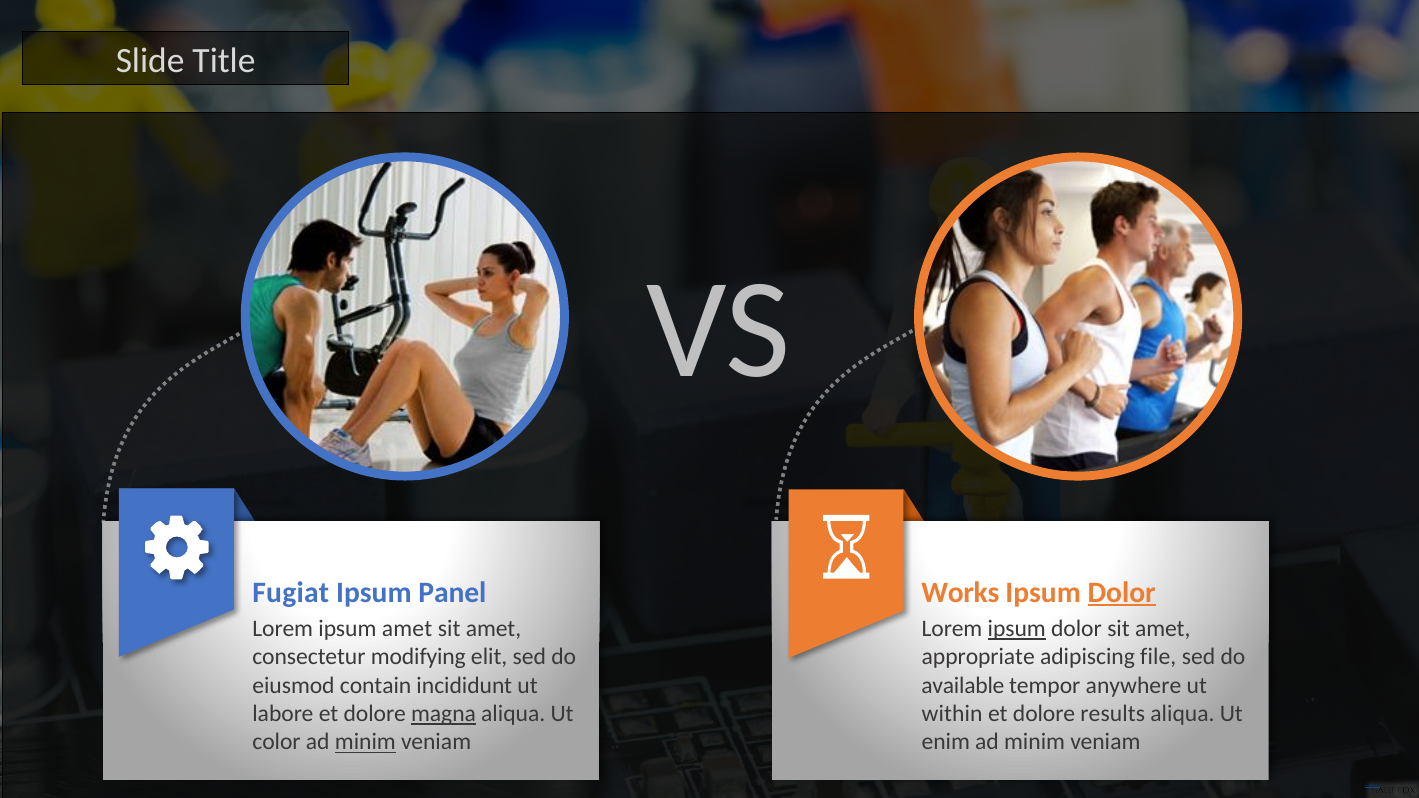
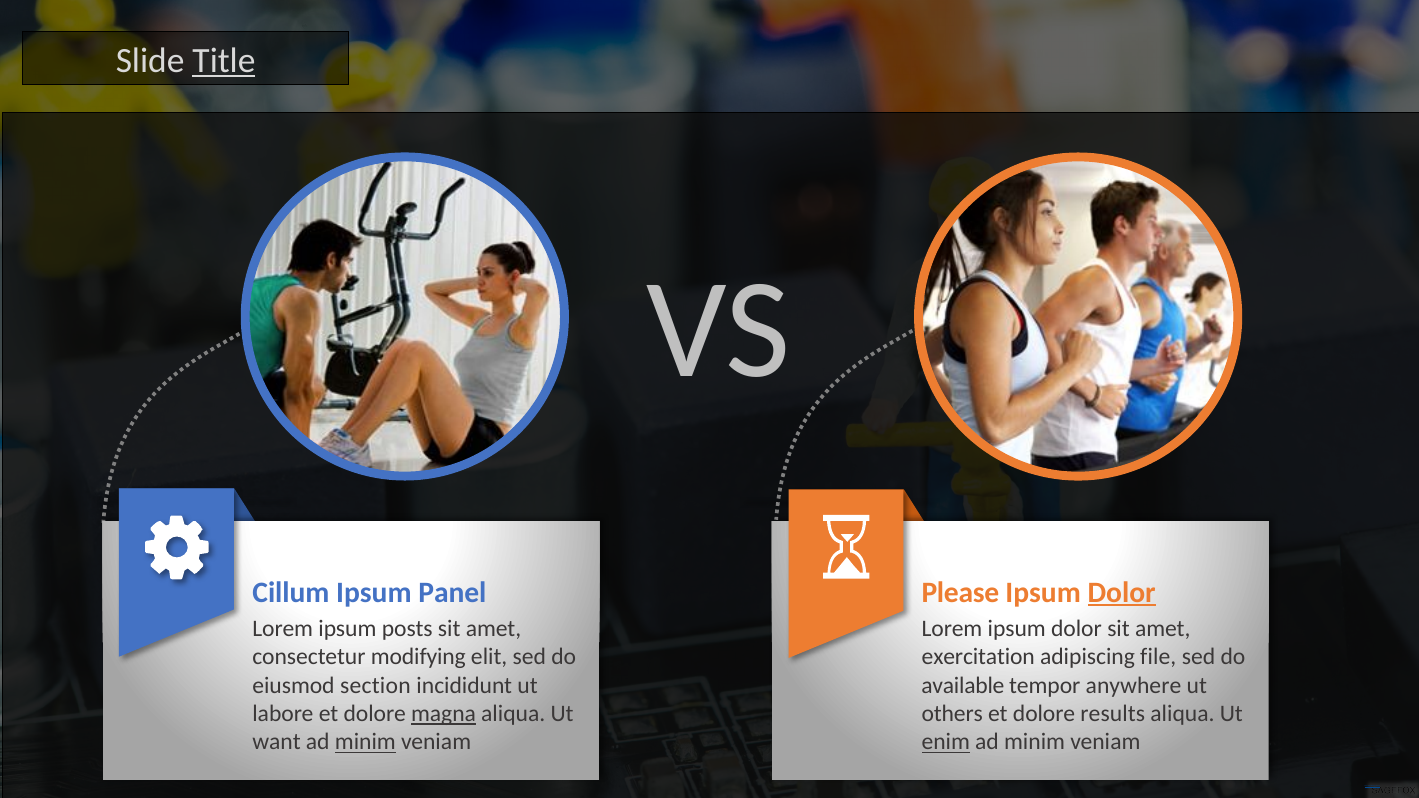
Title underline: none -> present
Fugiat: Fugiat -> Cillum
Works: Works -> Please
ipsum amet: amet -> posts
ipsum at (1017, 629) underline: present -> none
appropriate: appropriate -> exercitation
contain: contain -> section
within: within -> others
color: color -> want
enim underline: none -> present
